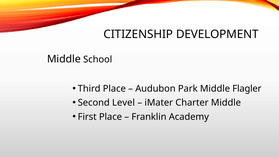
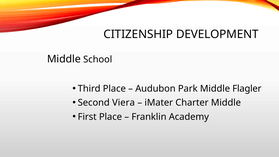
Level: Level -> Viera
